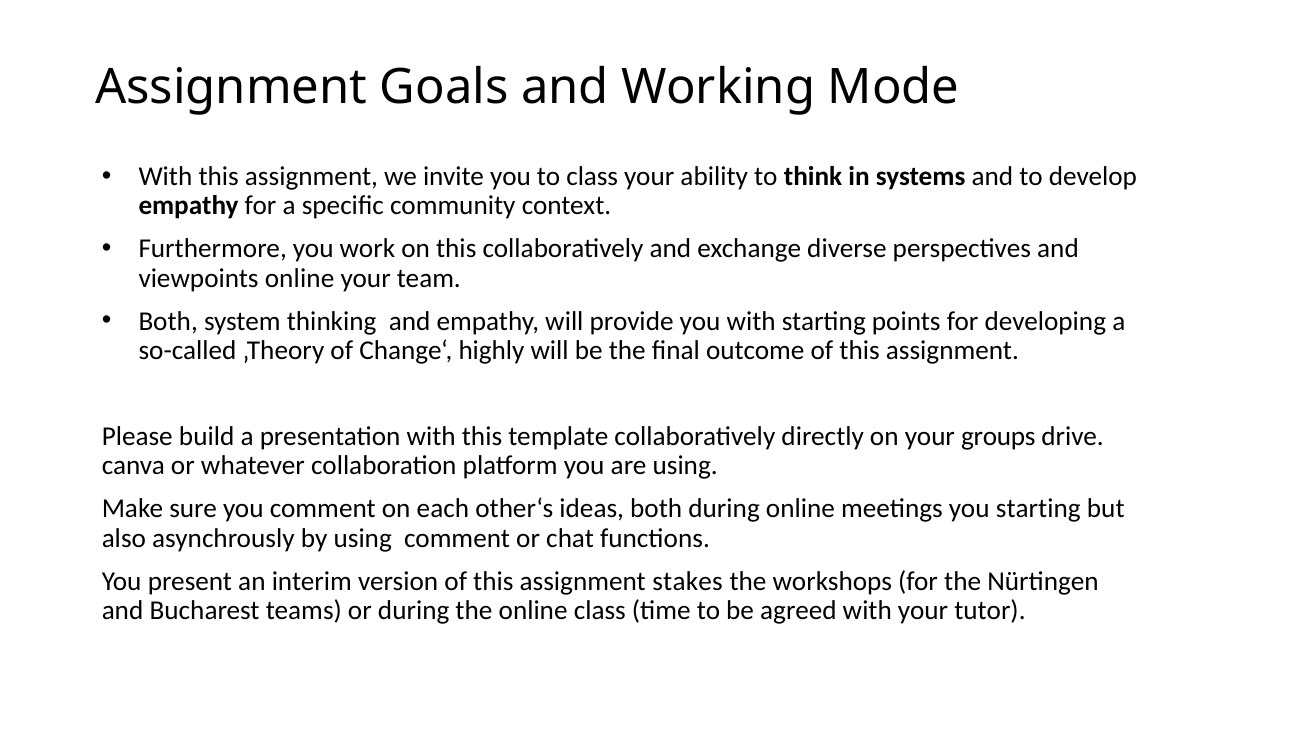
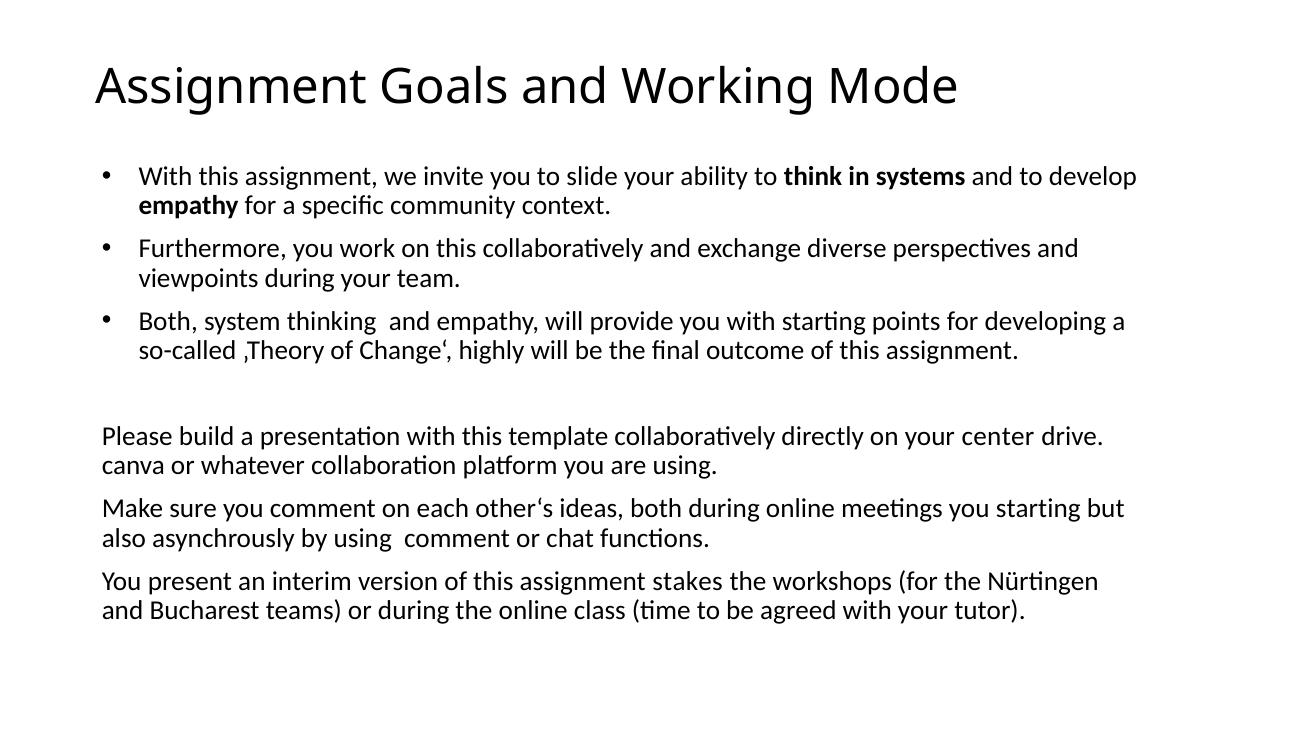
to class: class -> slide
viewpoints online: online -> during
groups: groups -> center
